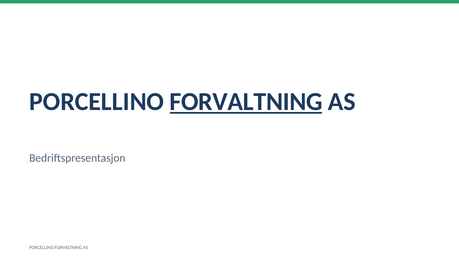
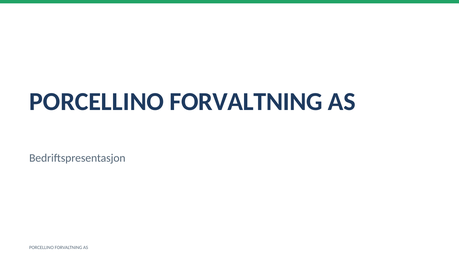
FORVALTNING at (246, 102) underline: present -> none
